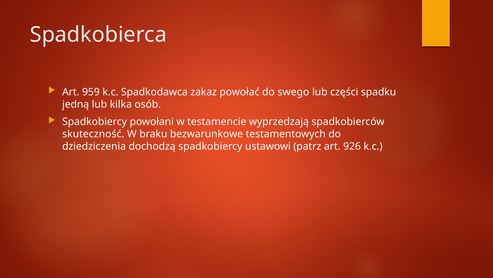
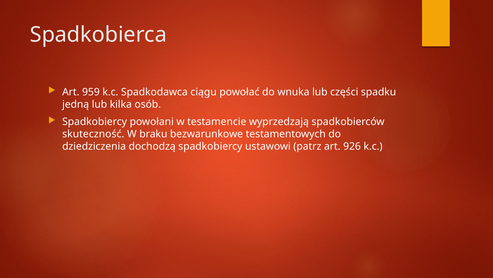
zakaz: zakaz -> ciągu
swego: swego -> wnuka
